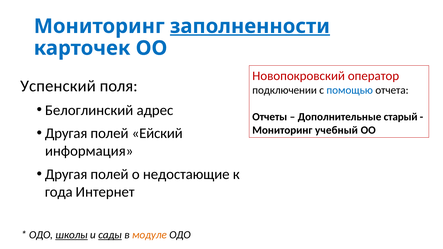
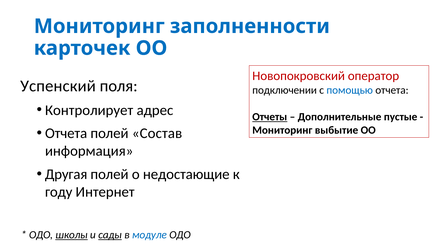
заполненности underline: present -> none
Белоглинский: Белоглинский -> Контролирует
Отчеты underline: none -> present
старый: старый -> пустые
учебный: учебный -> выбытие
Другая at (66, 133): Другая -> Отчета
Ейский: Ейский -> Состав
года: года -> году
модуле colour: orange -> blue
